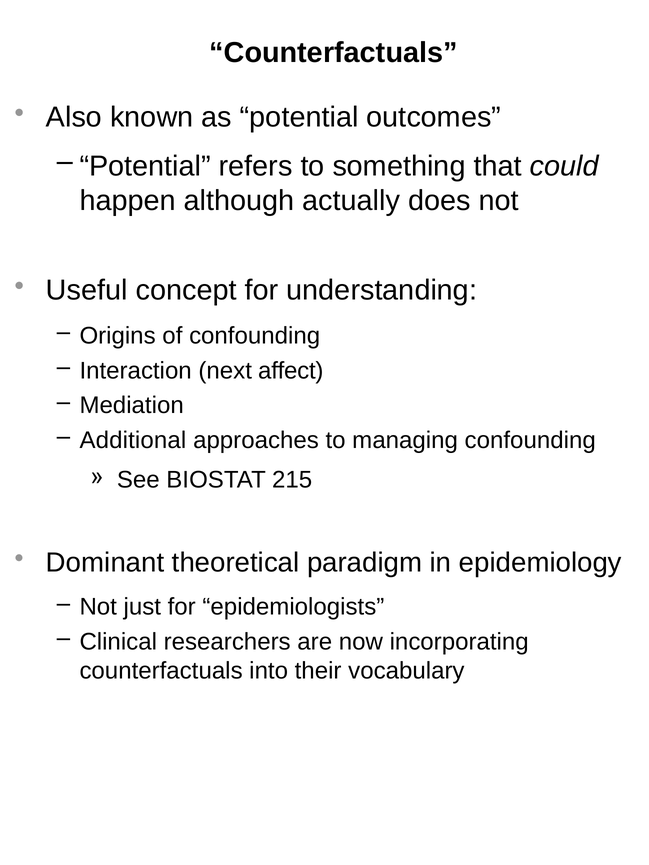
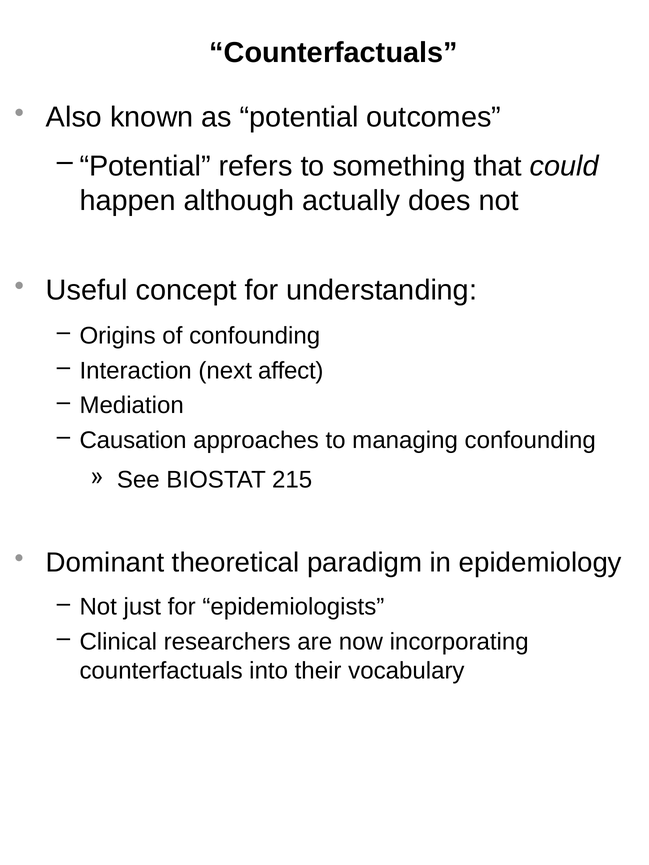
Additional: Additional -> Causation
